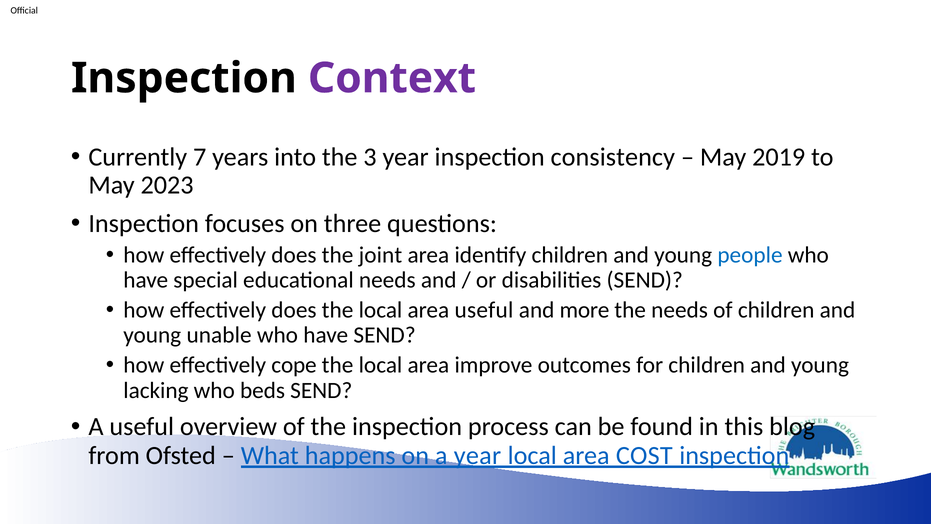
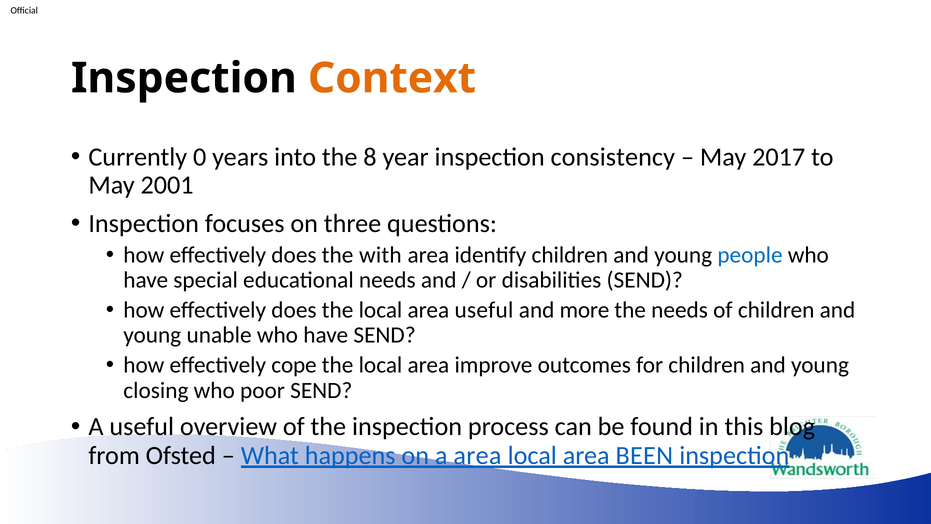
Context colour: purple -> orange
7: 7 -> 0
3: 3 -> 8
2019: 2019 -> 2017
2023: 2023 -> 2001
joint: joint -> with
lacking: lacking -> closing
beds: beds -> poor
a year: year -> area
COST: COST -> BEEN
